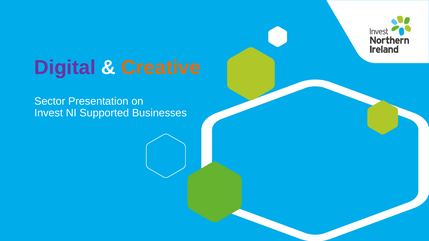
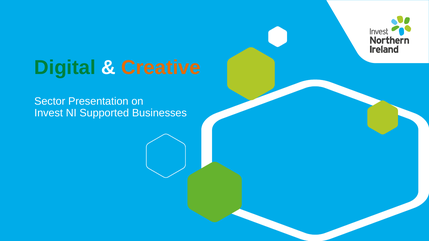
Digital colour: purple -> green
